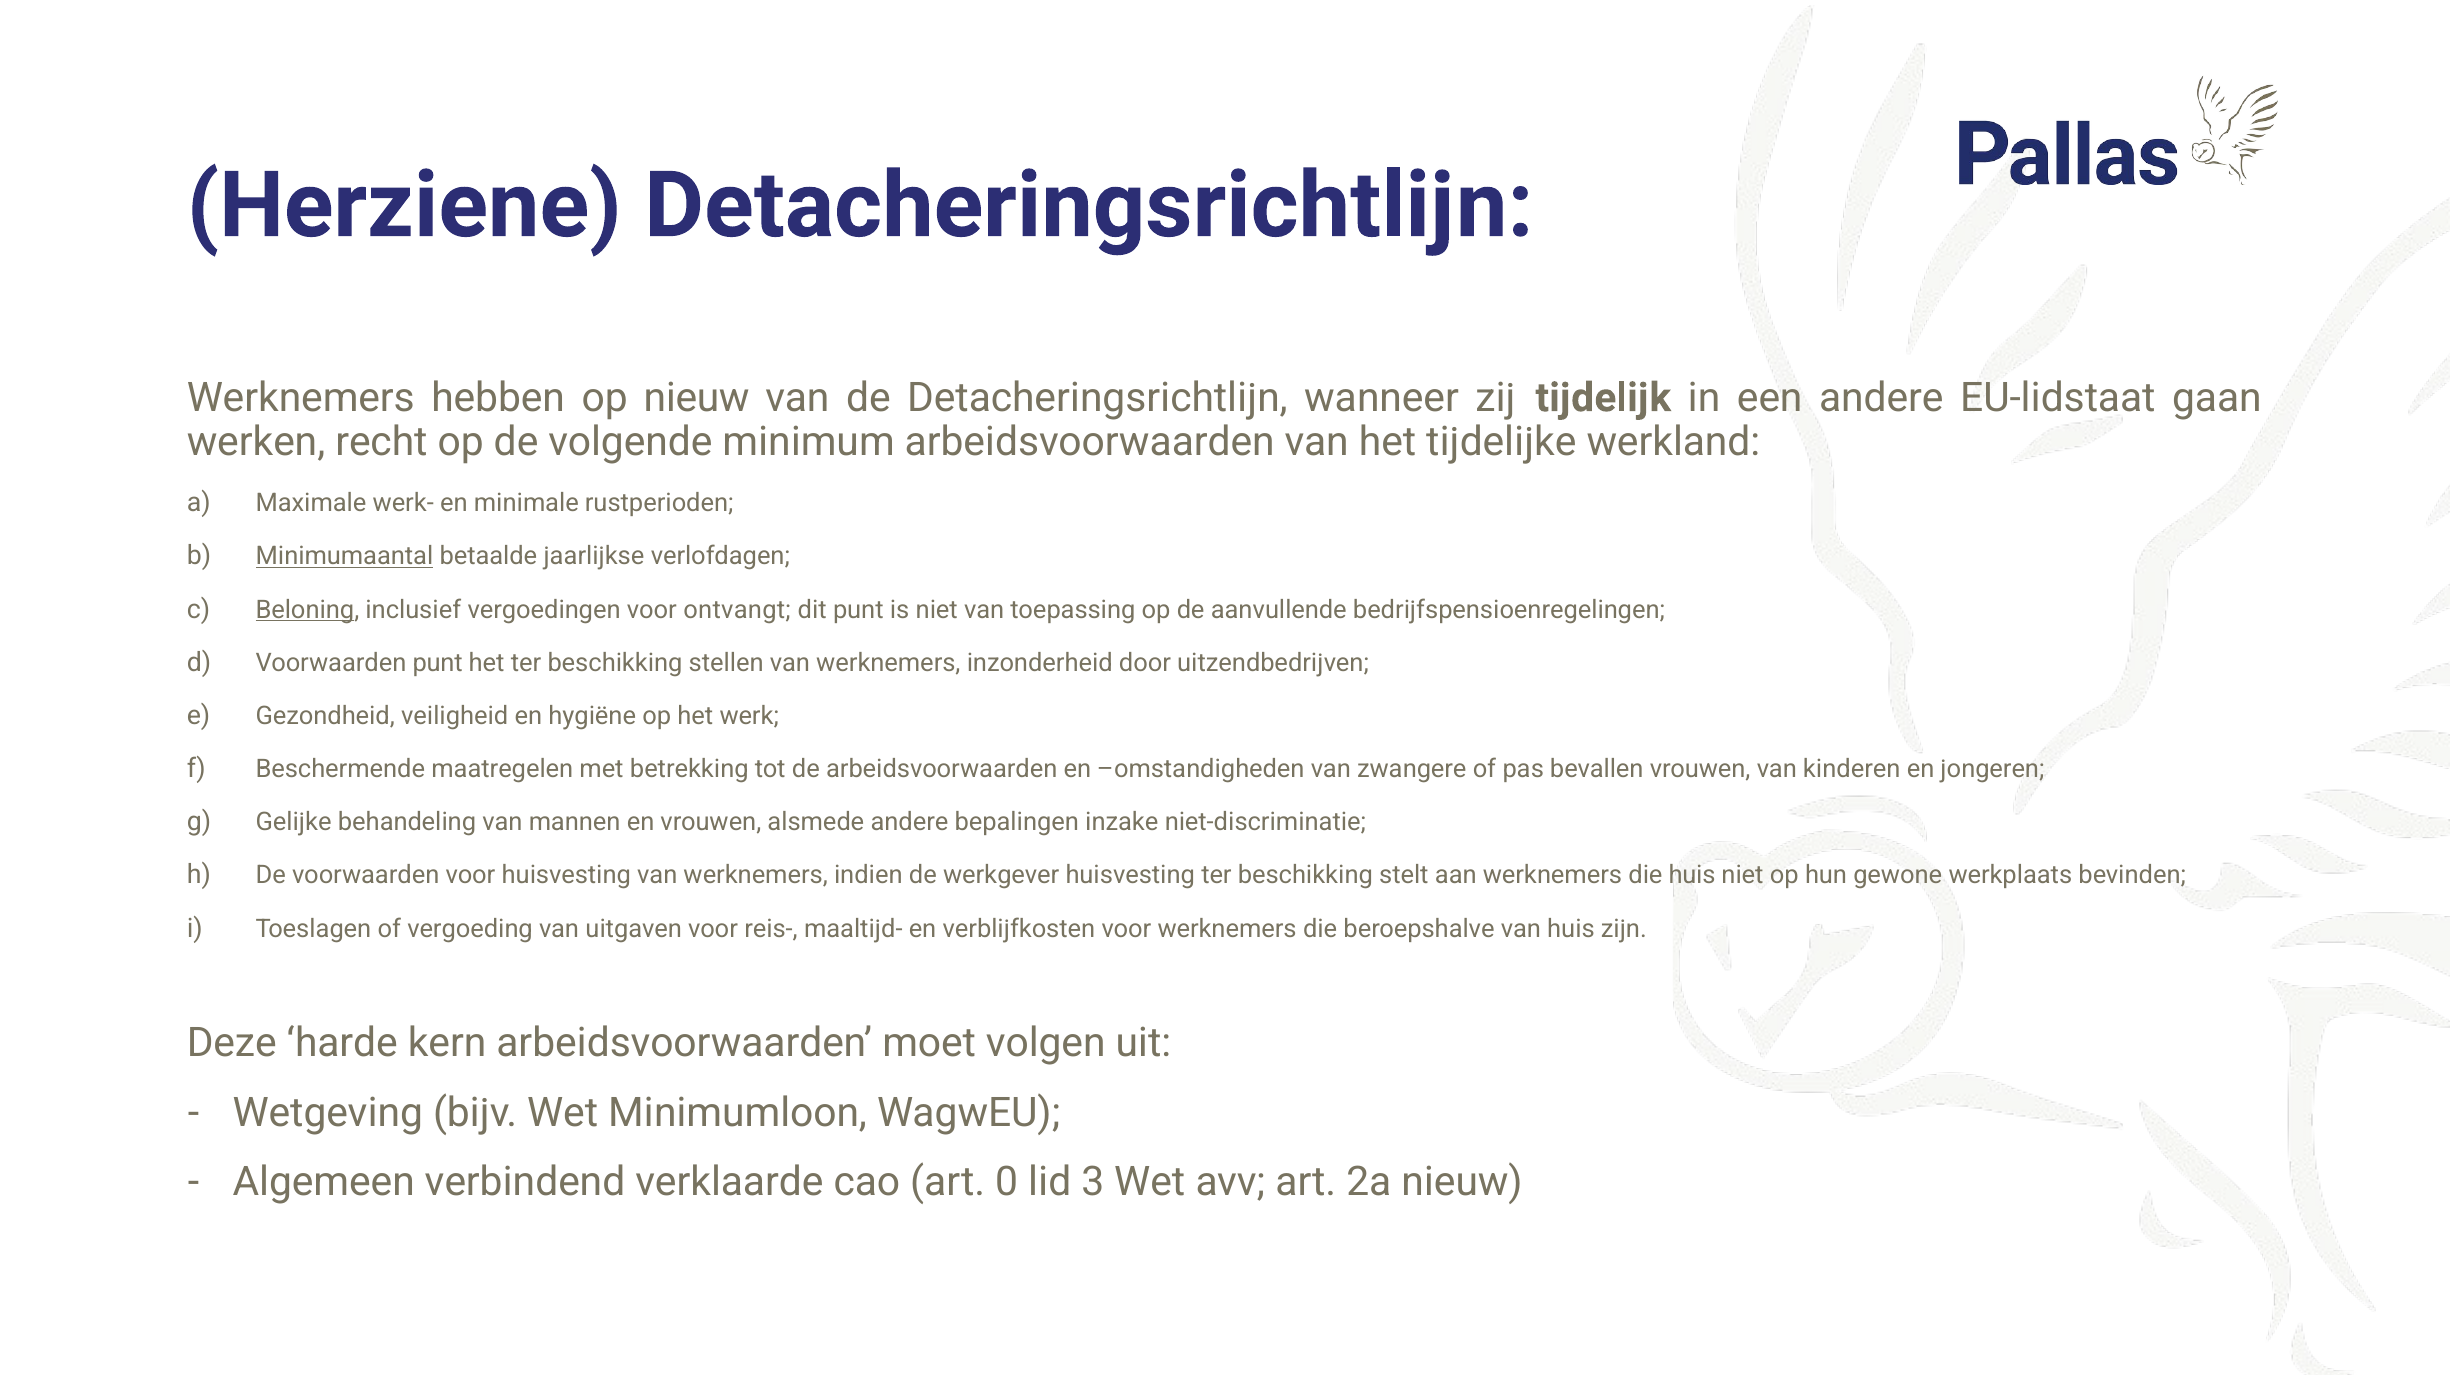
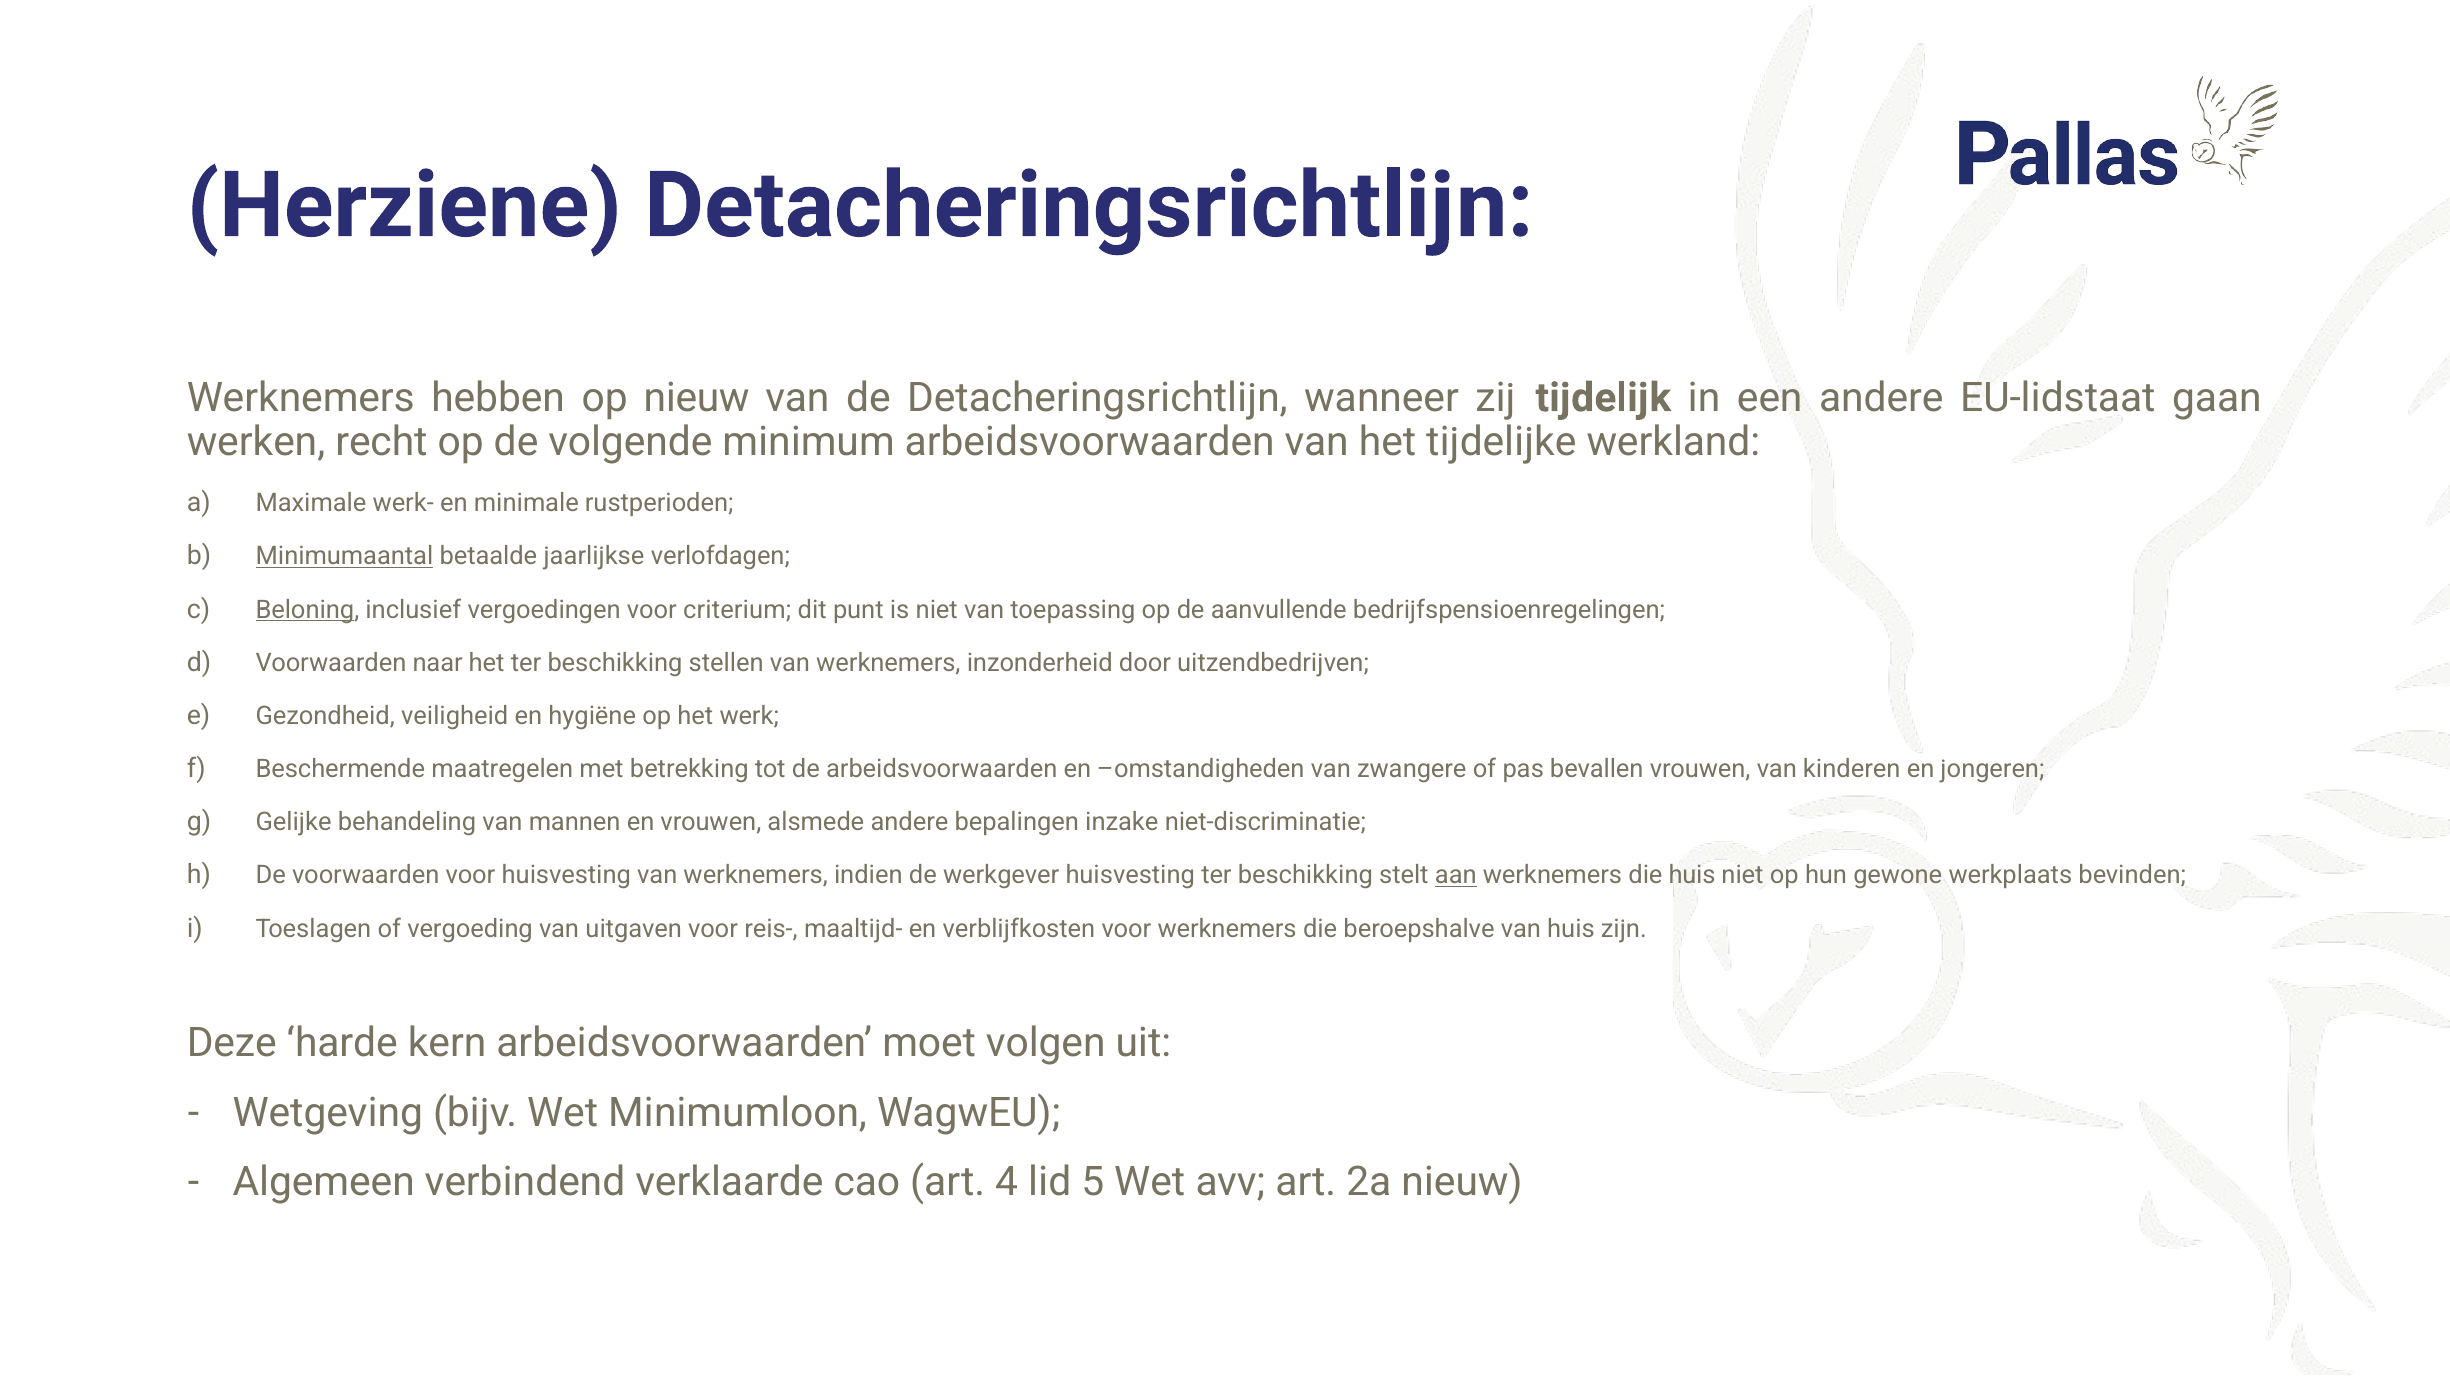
ontvangt: ontvangt -> criterium
Voorwaarden punt: punt -> naar
aan underline: none -> present
0: 0 -> 4
3: 3 -> 5
